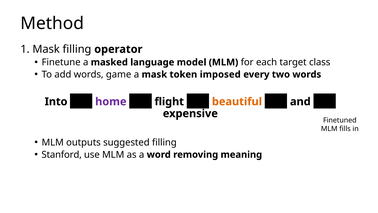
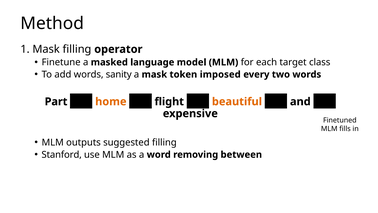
game: game -> sanity
Into: Into -> Part
home colour: purple -> orange
meaning: meaning -> between
